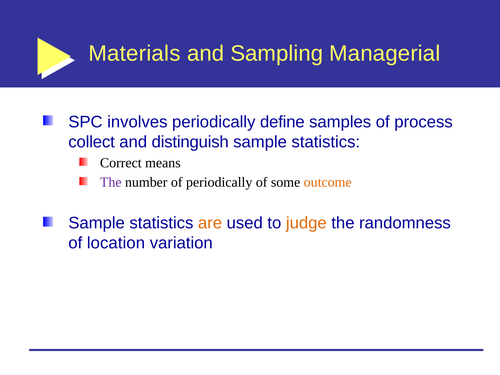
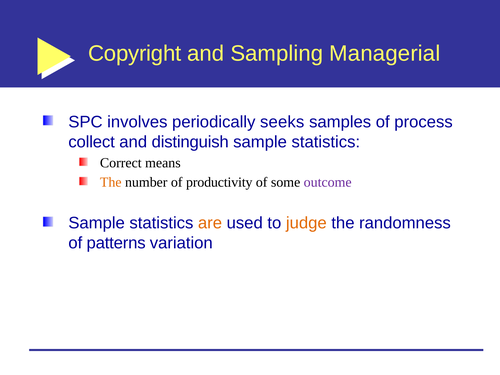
Materials: Materials -> Copyright
define: define -> seeks
The at (111, 182) colour: purple -> orange
of periodically: periodically -> productivity
outcome colour: orange -> purple
location: location -> patterns
